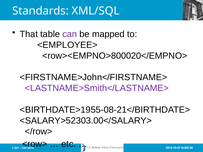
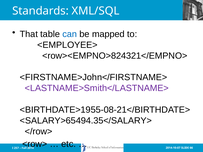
can colour: purple -> blue
<row><EMPNO>800020</EMPNO>: <row><EMPNO>800020</EMPNO> -> <row><EMPNO>824321</EMPNO>
<SALARY>52303.00</SALARY>: <SALARY>52303.00</SALARY> -> <SALARY>65494.35</SALARY>
